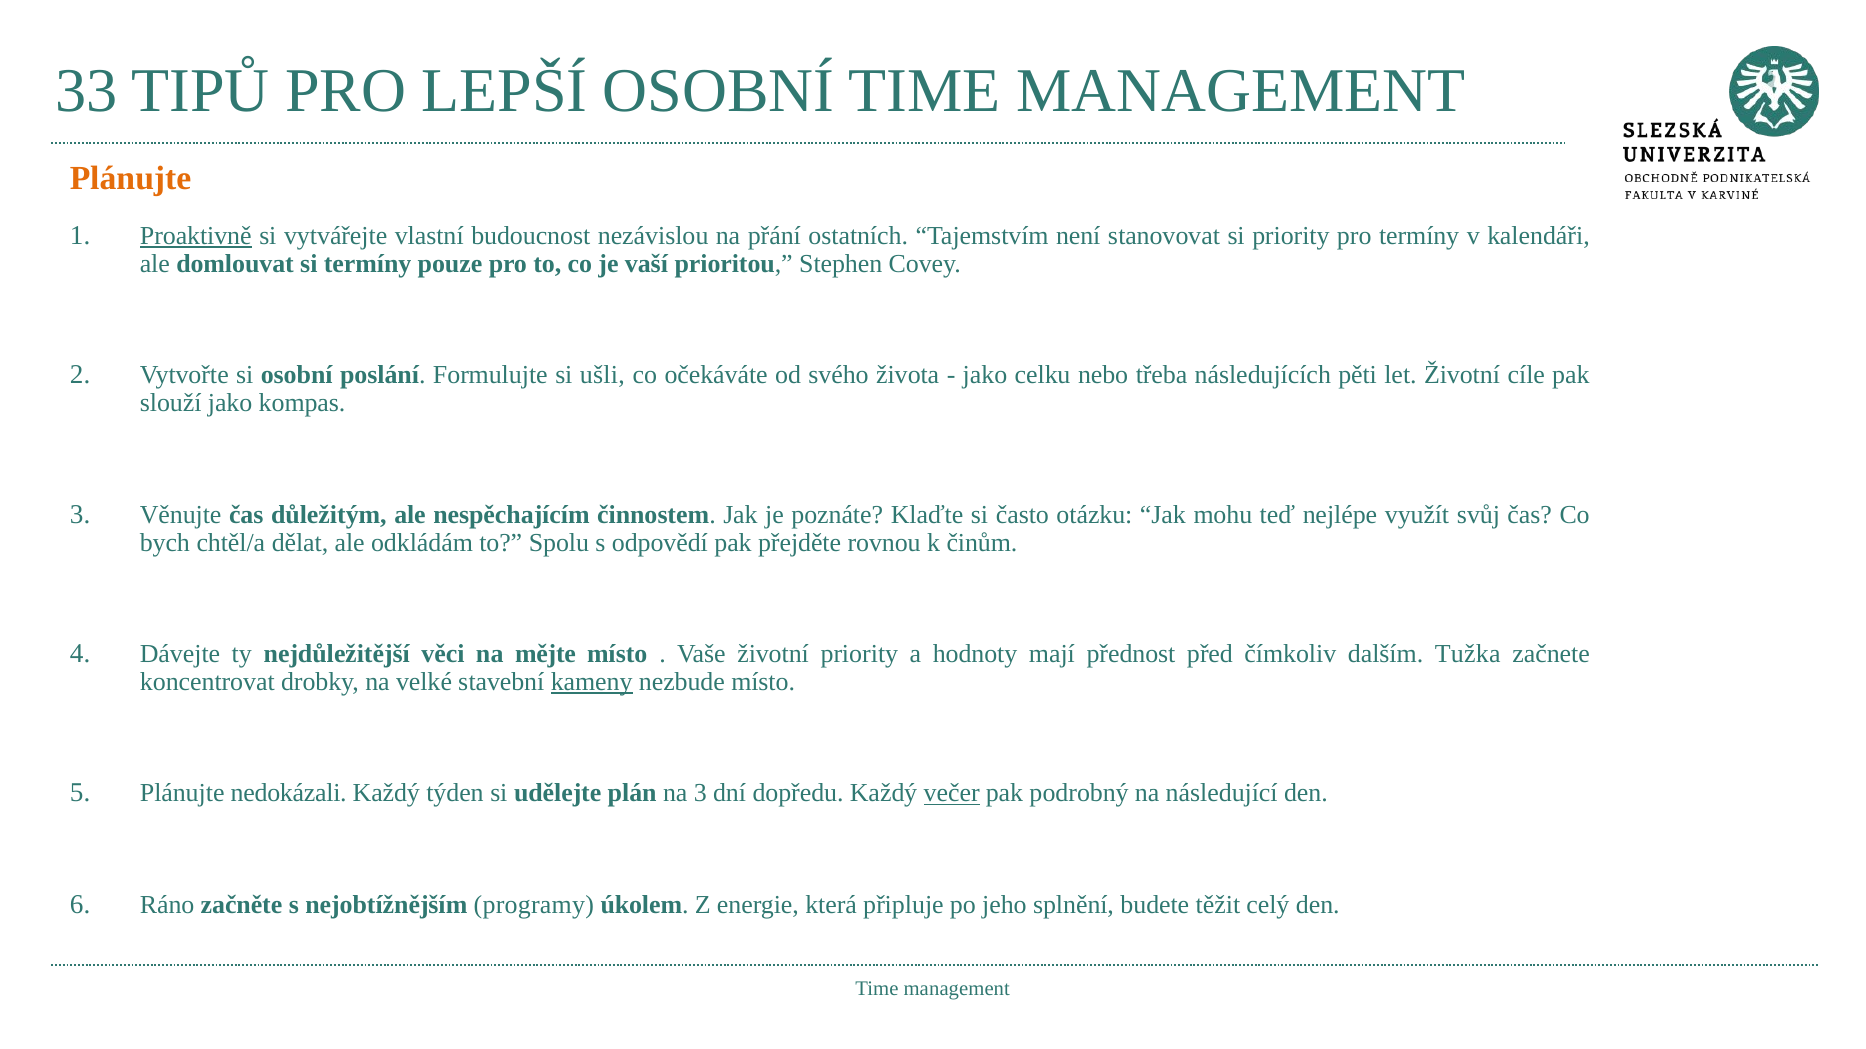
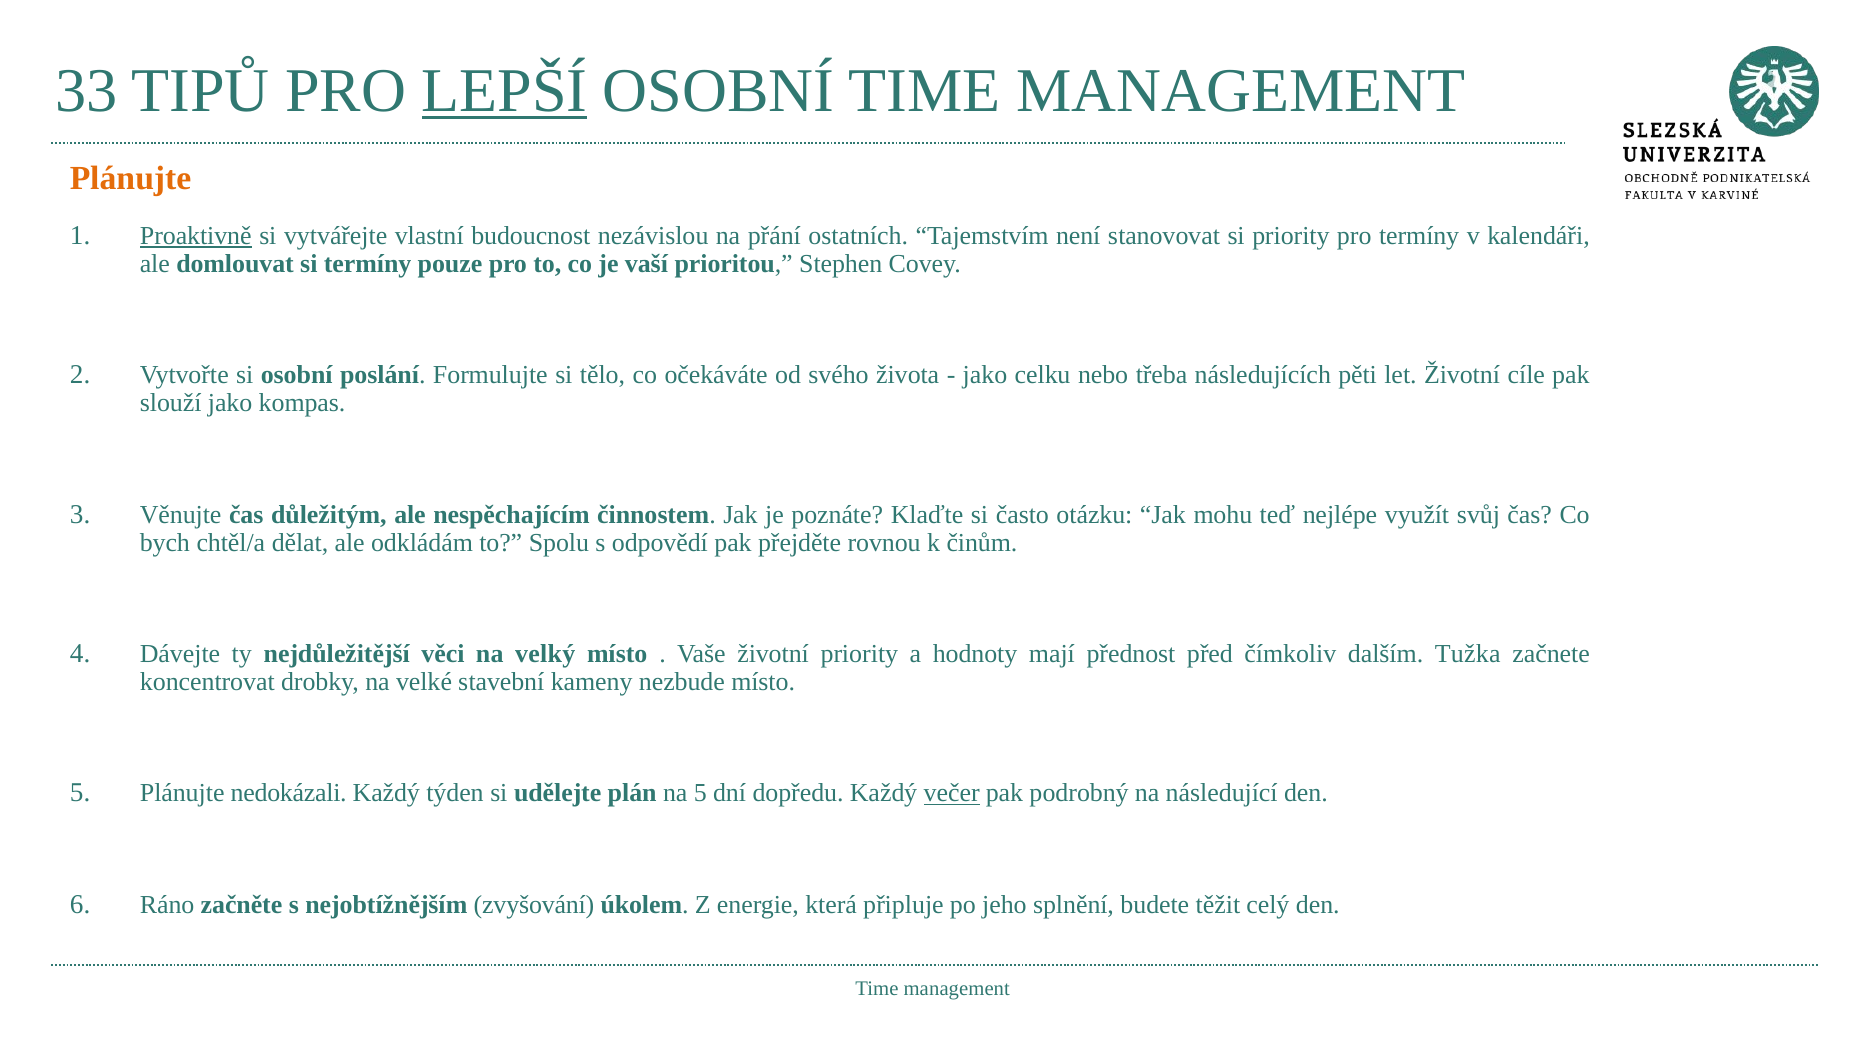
LEPŠÍ underline: none -> present
ušli: ušli -> tělo
mějte: mějte -> velký
kameny underline: present -> none
na 3: 3 -> 5
programy: programy -> zvyšování
